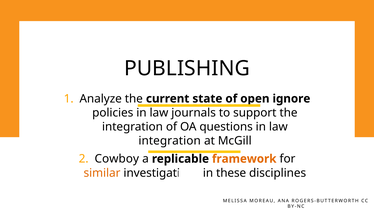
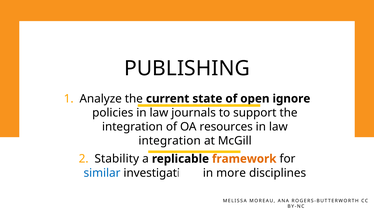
questions: questions -> resources
Cowboy: Cowboy -> Stability
similar colour: orange -> blue
these: these -> more
